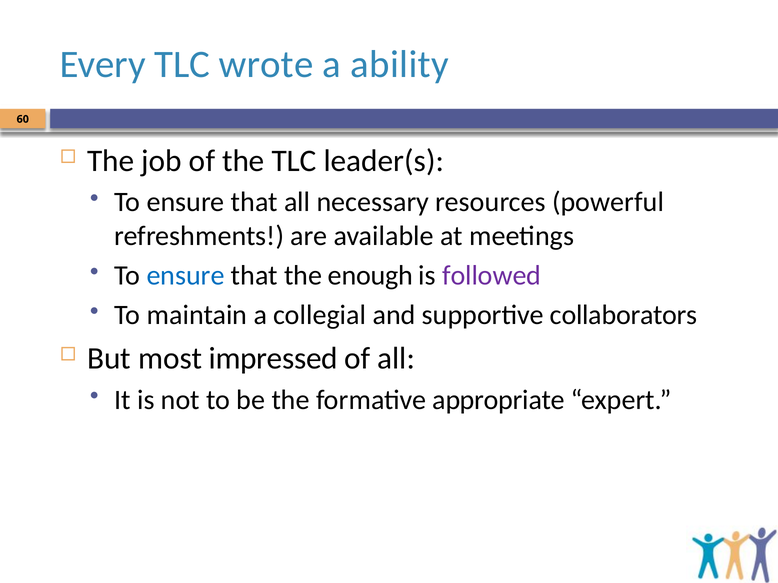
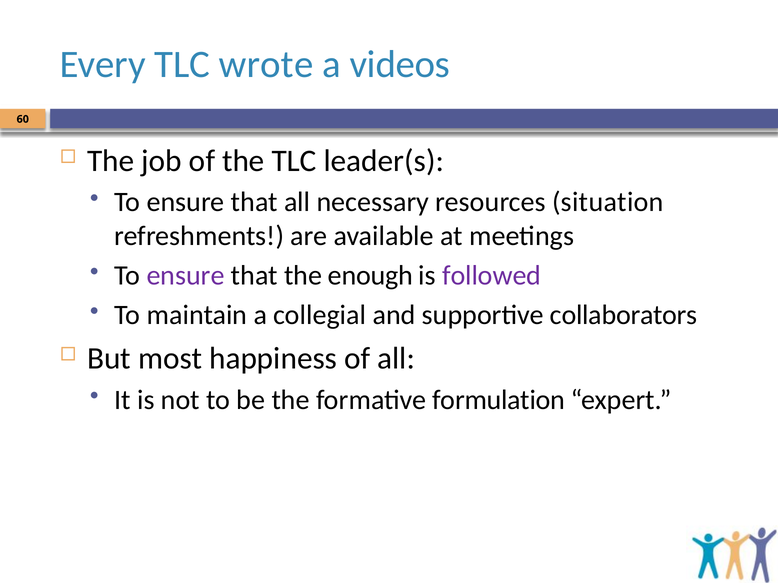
ability: ability -> videos
powerful: powerful -> situation
ensure at (186, 276) colour: blue -> purple
impressed: impressed -> happiness
appropriate: appropriate -> formulation
